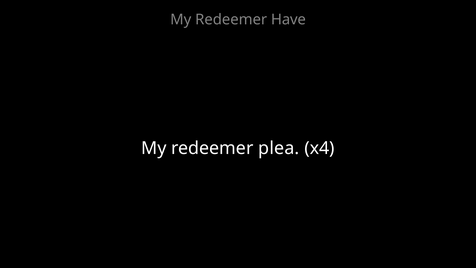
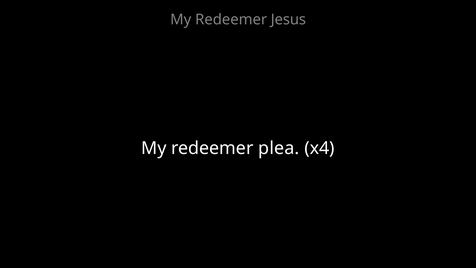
Have: Have -> Jesus
